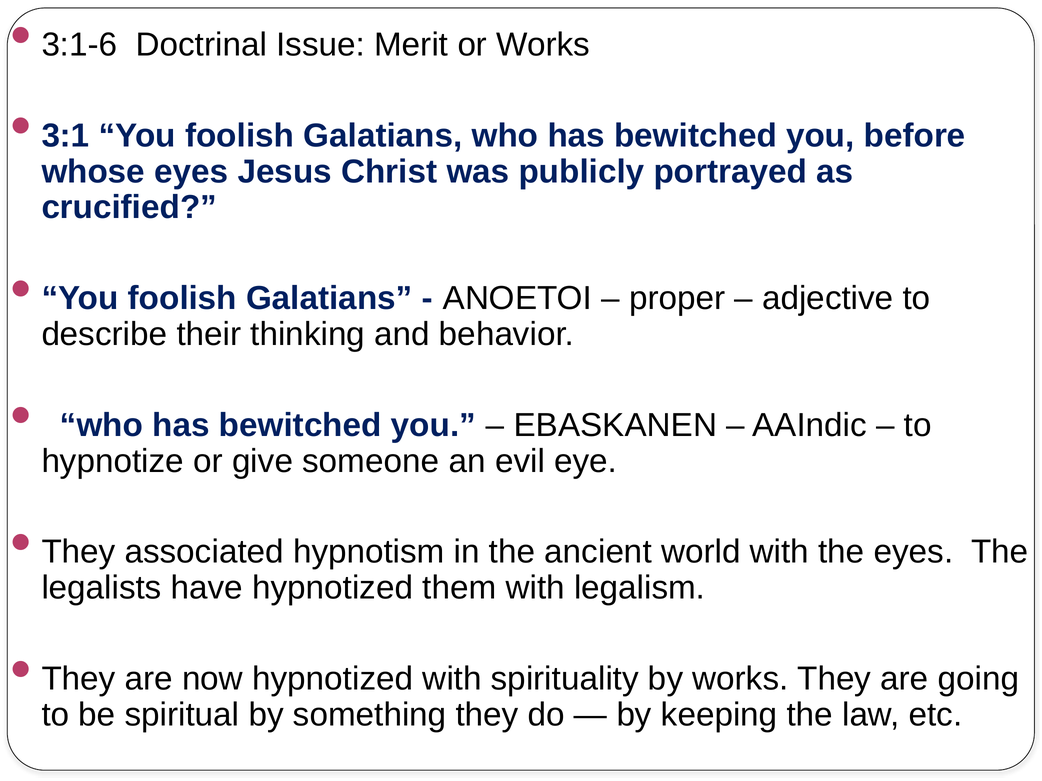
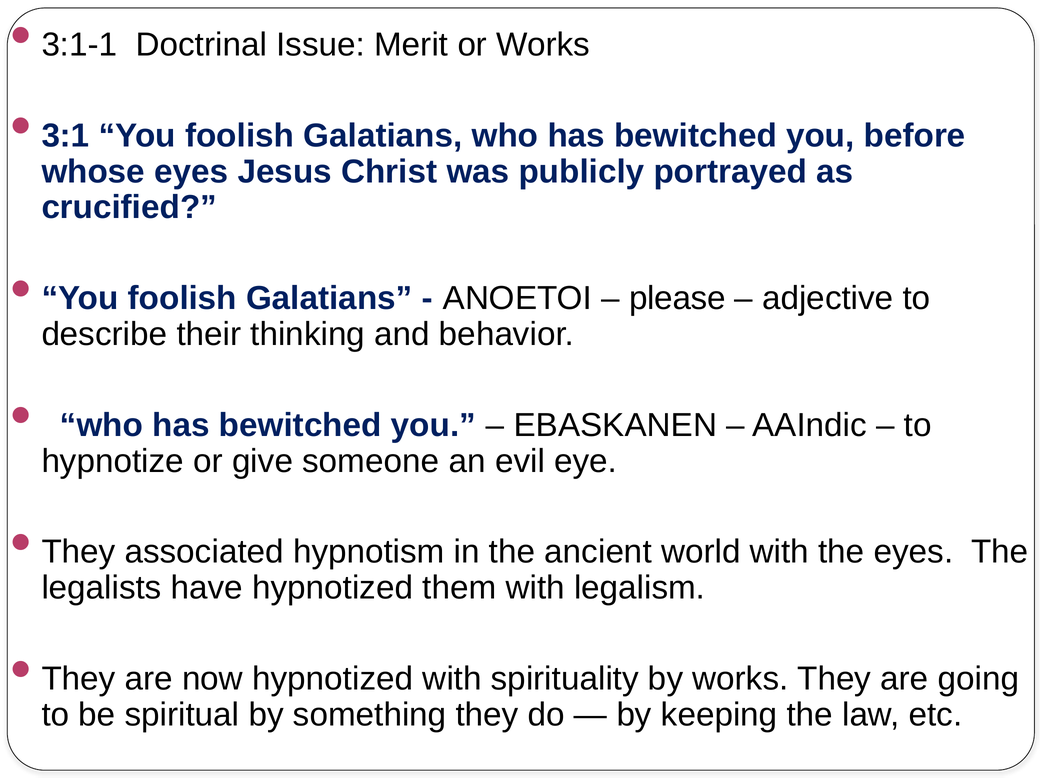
3:1-6: 3:1-6 -> 3:1-1
proper: proper -> please
